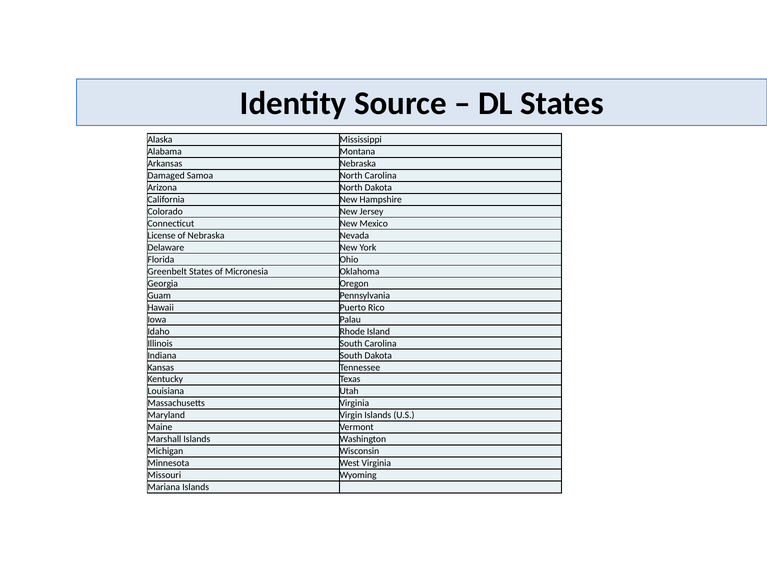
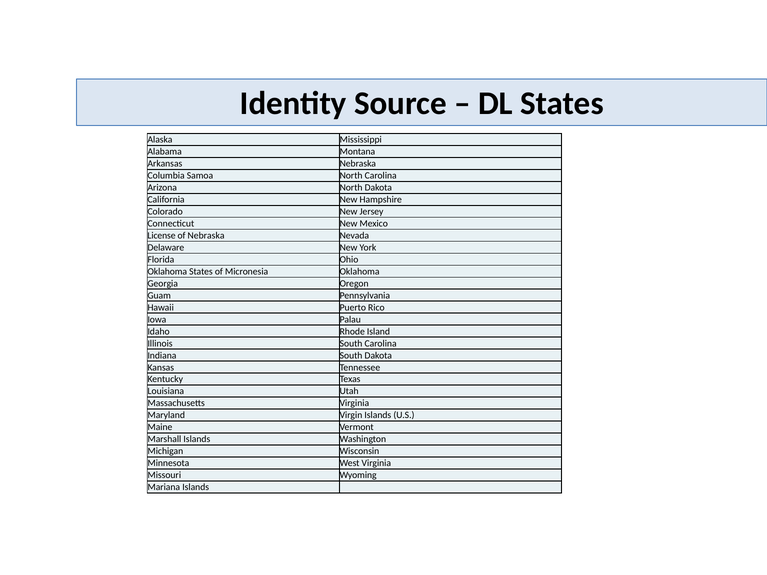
Damaged: Damaged -> Columbia
Greenbelt at (167, 272): Greenbelt -> Oklahoma
